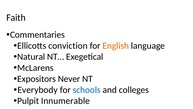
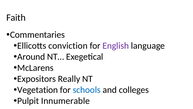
English colour: orange -> purple
Natural: Natural -> Around
Never: Never -> Really
Everybody: Everybody -> Vegetation
